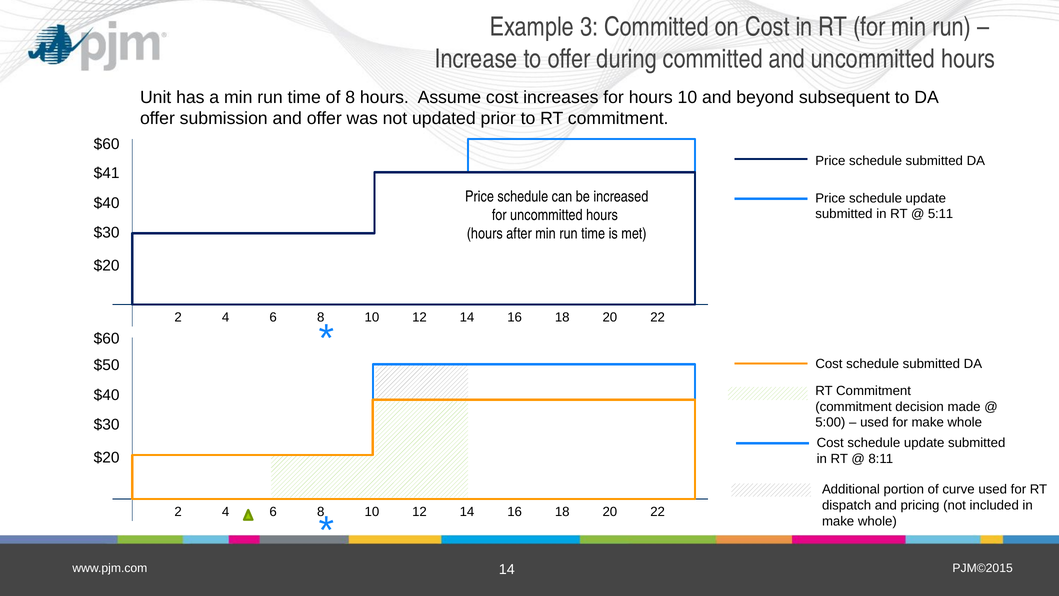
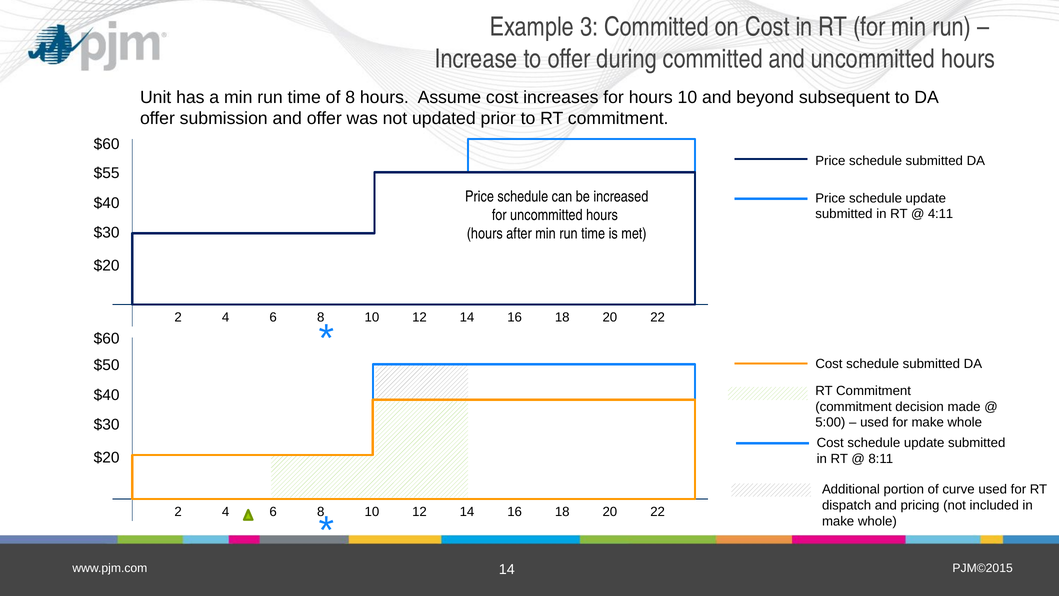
$41: $41 -> $55
5:11: 5:11 -> 4:11
